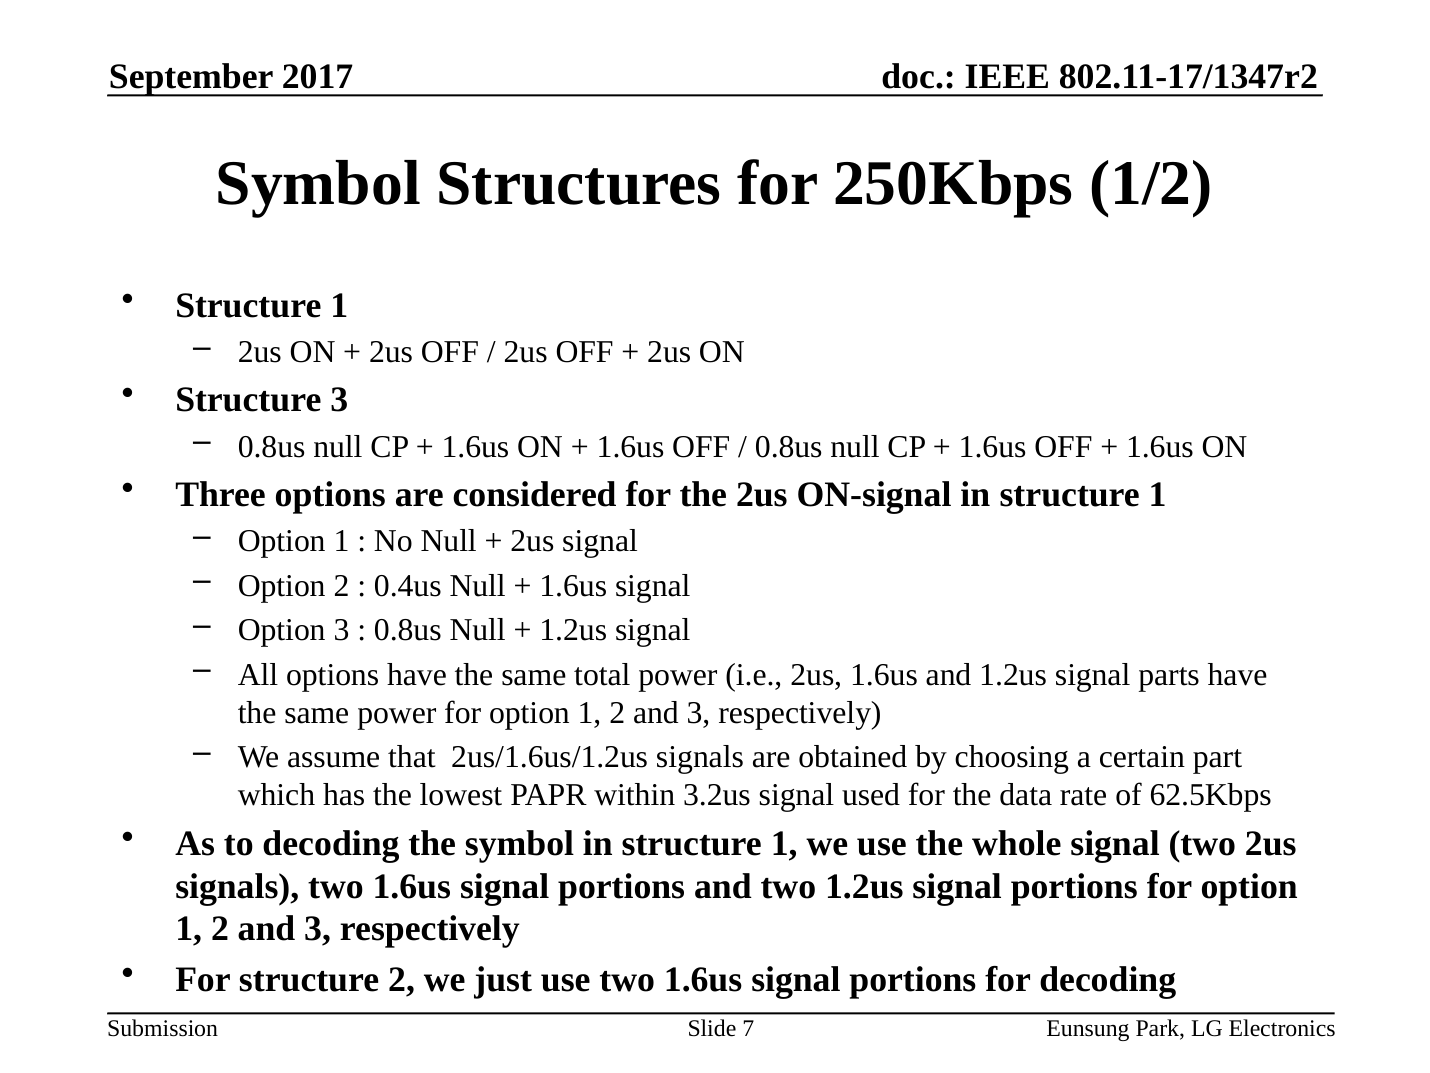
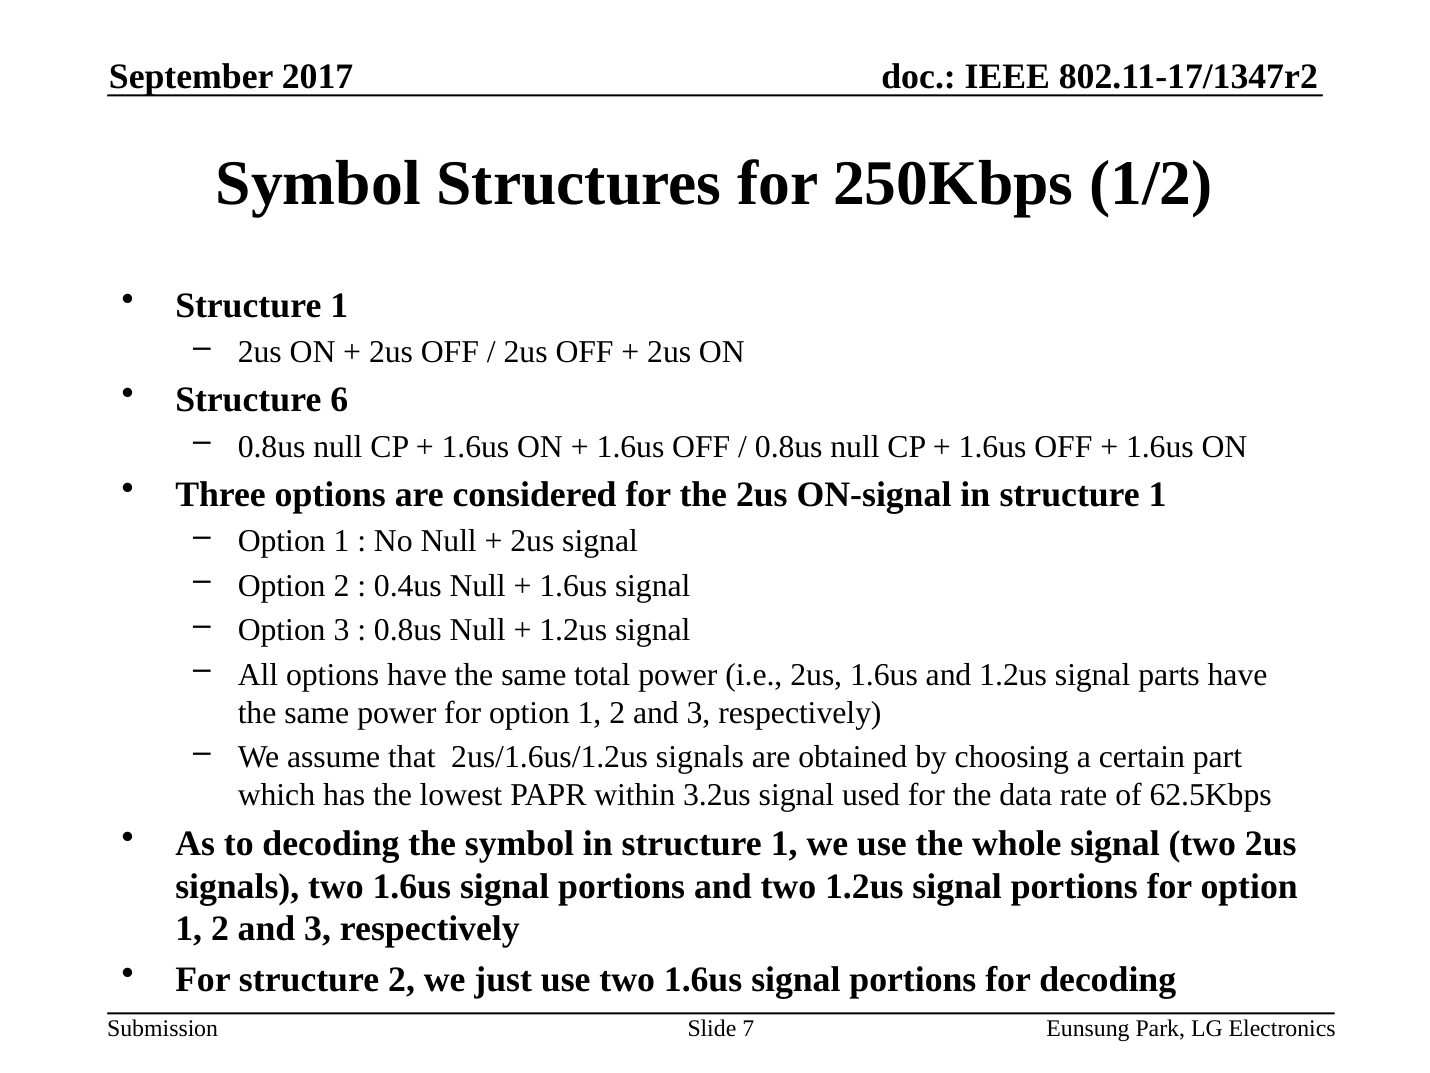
Structure 3: 3 -> 6
